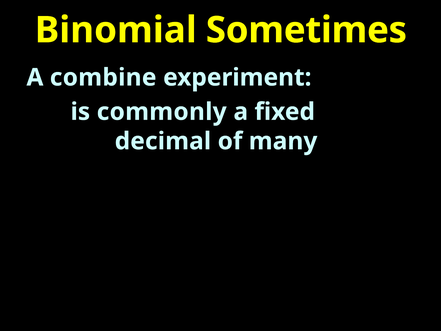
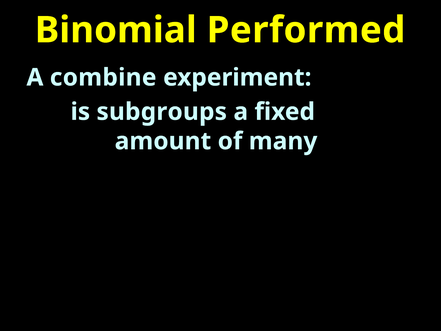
Sometimes: Sometimes -> Performed
commonly: commonly -> subgroups
decimal: decimal -> amount
